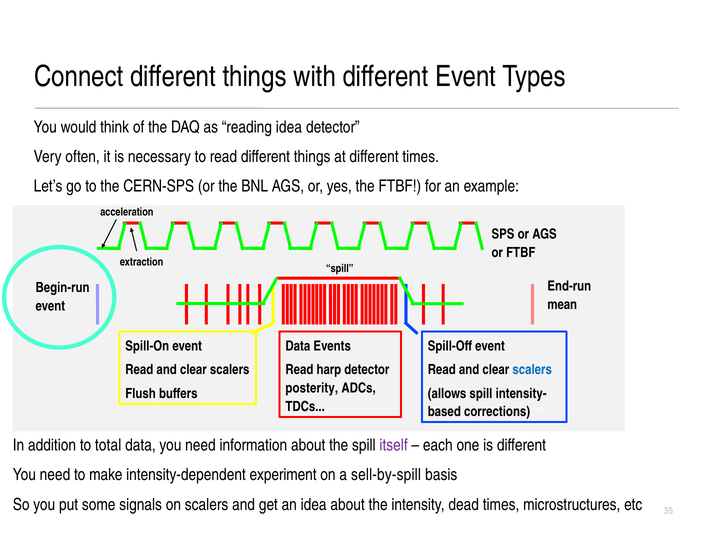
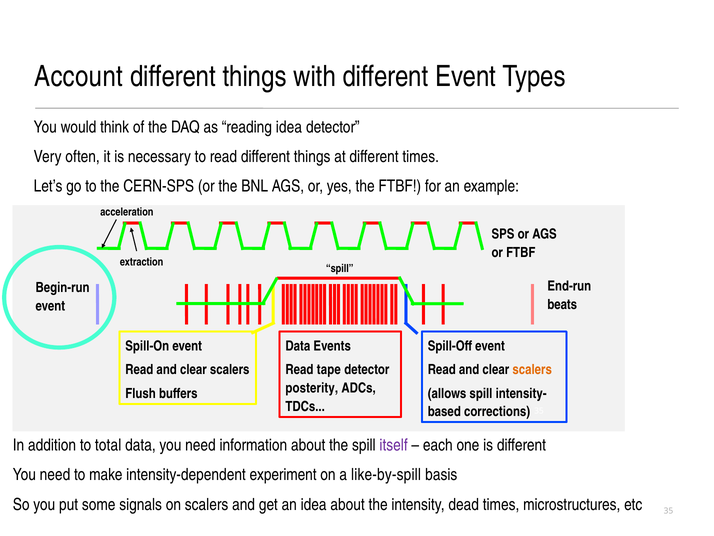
Connect: Connect -> Account
mean: mean -> beats
scalers at (532, 369) colour: blue -> orange
harp: harp -> tape
sell-by-spill: sell-by-spill -> like-by-spill
